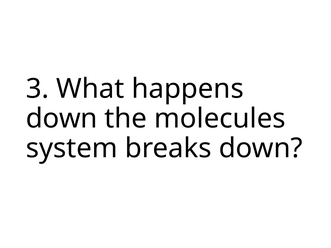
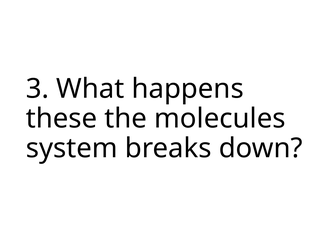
down at (62, 119): down -> these
